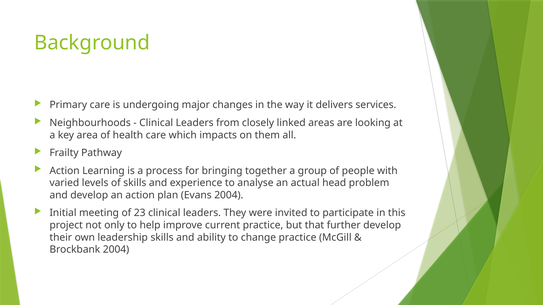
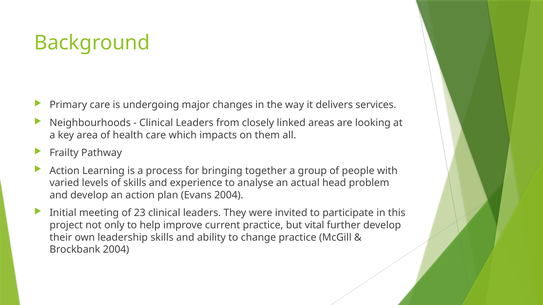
that: that -> vital
